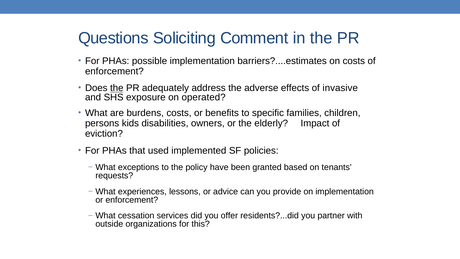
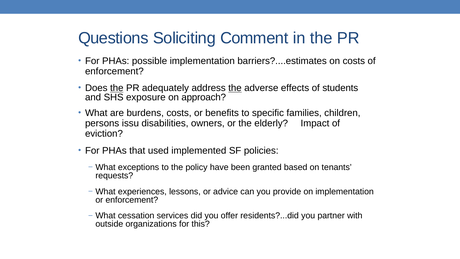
the at (235, 88) underline: none -> present
invasive: invasive -> students
operated: operated -> approach
kids: kids -> issu
